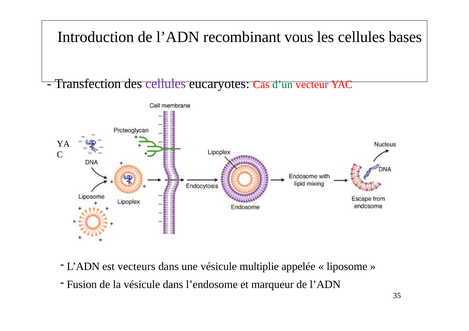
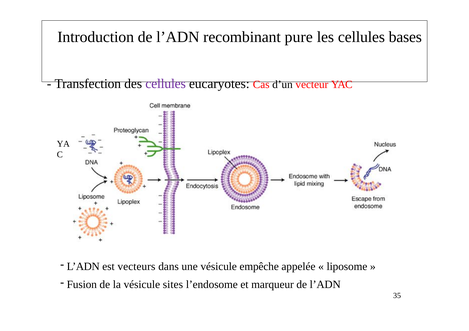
vous: vous -> pure
d’un colour: green -> black
multiplie: multiplie -> empêche
vésicule dans: dans -> sites
